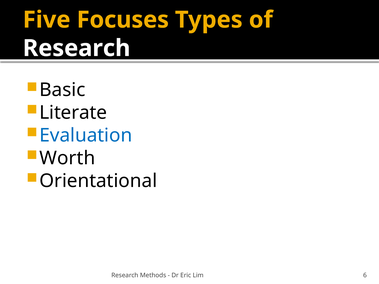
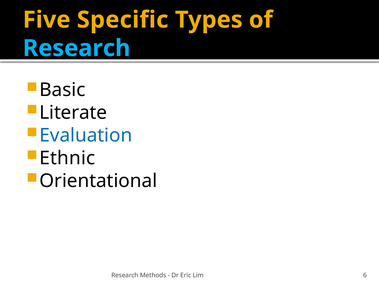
Focuses: Focuses -> Specific
Research at (77, 48) colour: white -> light blue
Worth: Worth -> Ethnic
